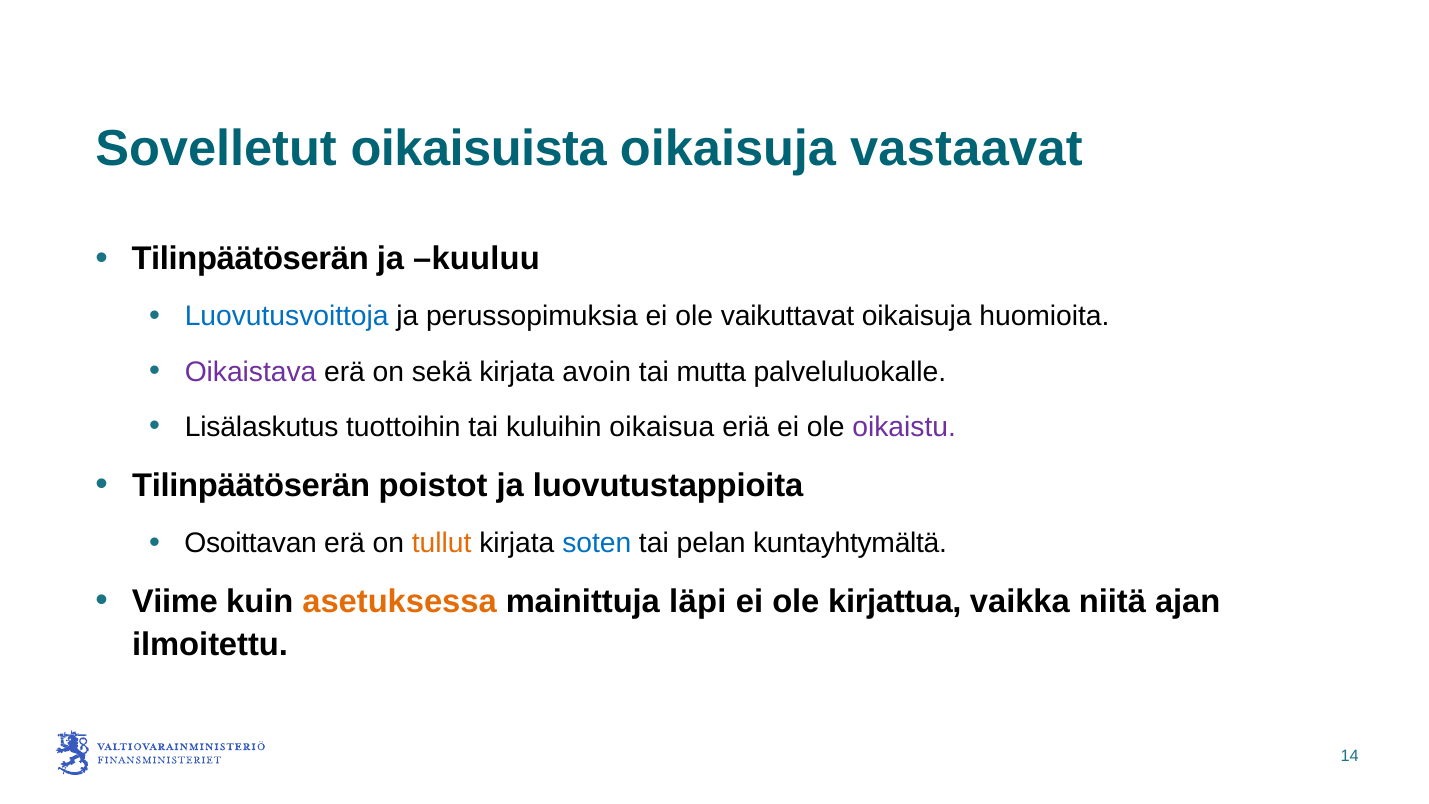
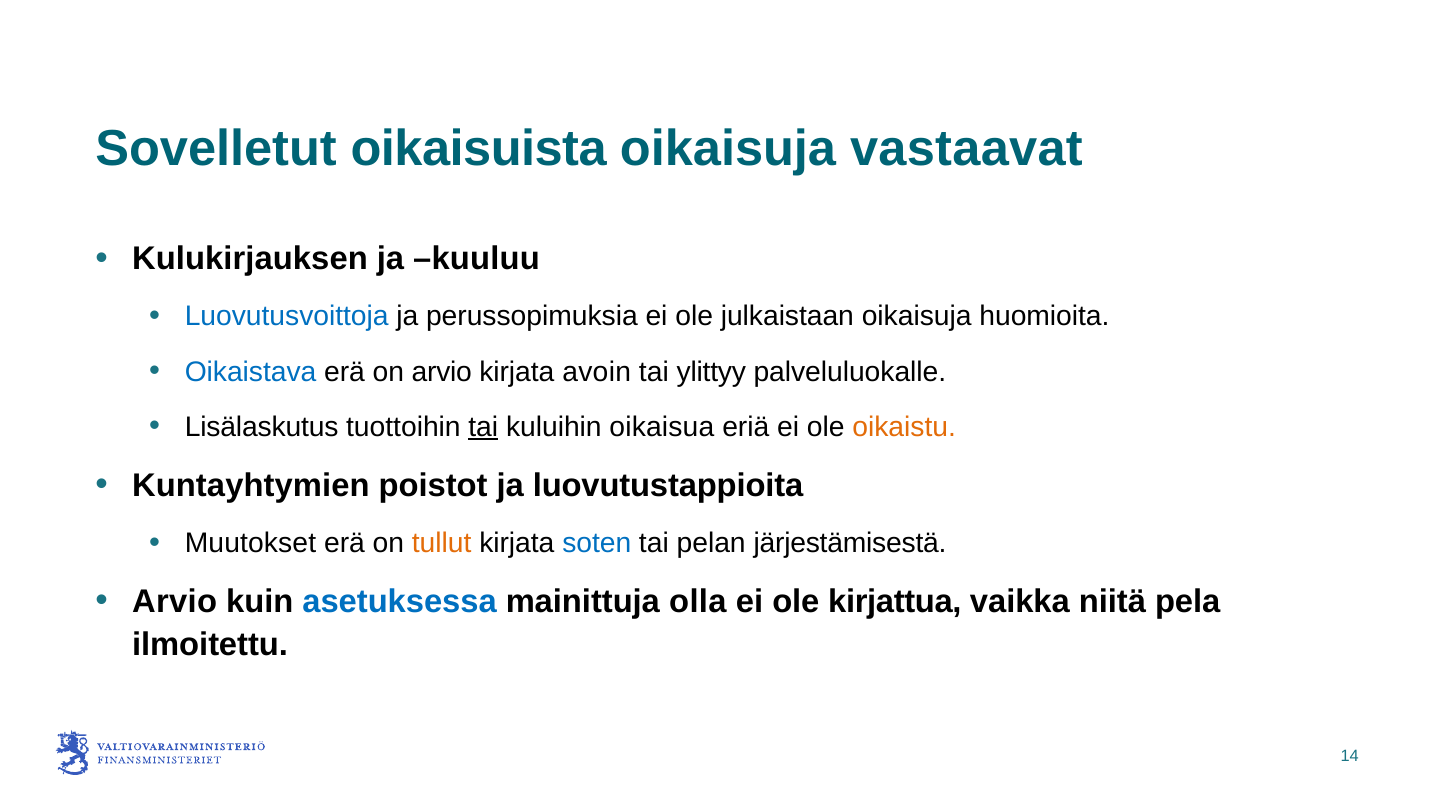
Tilinpäätöserän at (250, 259): Tilinpäätöserän -> Kulukirjauksen
vaikuttavat: vaikuttavat -> julkaistaan
Oikaistava colour: purple -> blue
on sekä: sekä -> arvio
mutta: mutta -> ylittyy
tai at (483, 427) underline: none -> present
oikaistu colour: purple -> orange
Tilinpäätöserän at (251, 486): Tilinpäätöserän -> Kuntayhtymien
Osoittavan: Osoittavan -> Muutokset
kuntayhtymältä: kuntayhtymältä -> järjestämisestä
Viime at (175, 602): Viime -> Arvio
asetuksessa colour: orange -> blue
läpi: läpi -> olla
ajan: ajan -> pela
